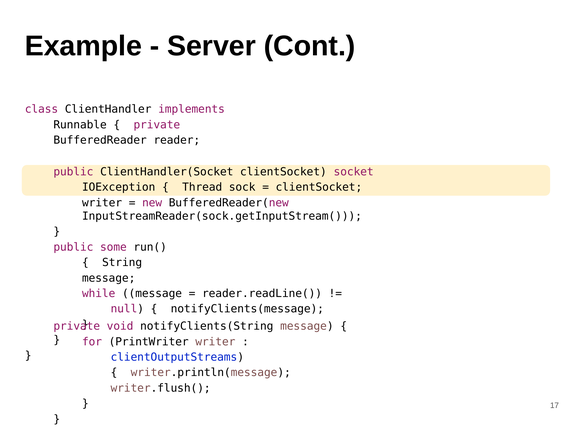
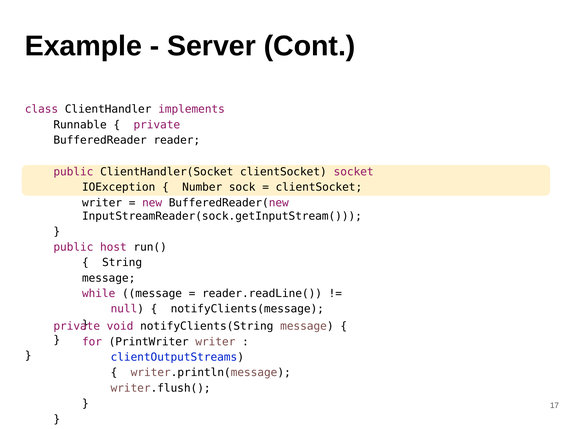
Thread: Thread -> Number
some: some -> host
